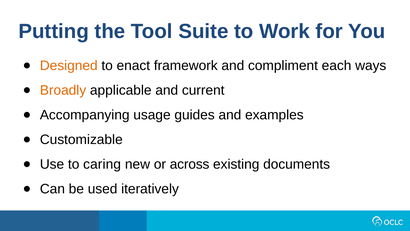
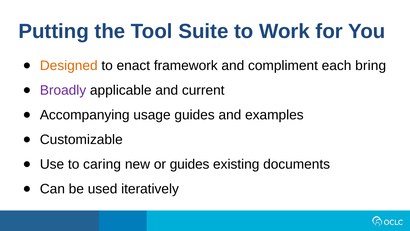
ways: ways -> bring
Broadly colour: orange -> purple
or across: across -> guides
